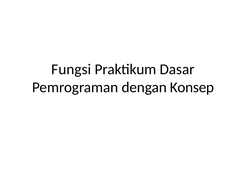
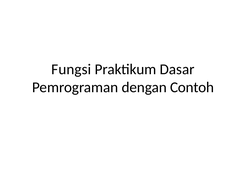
Konsep: Konsep -> Contoh
